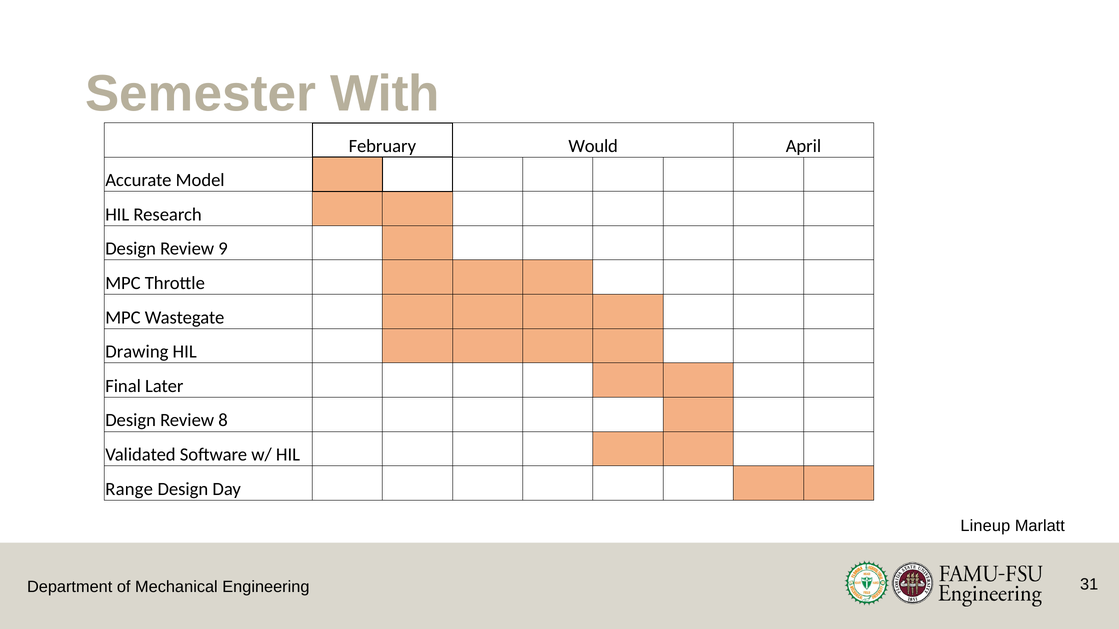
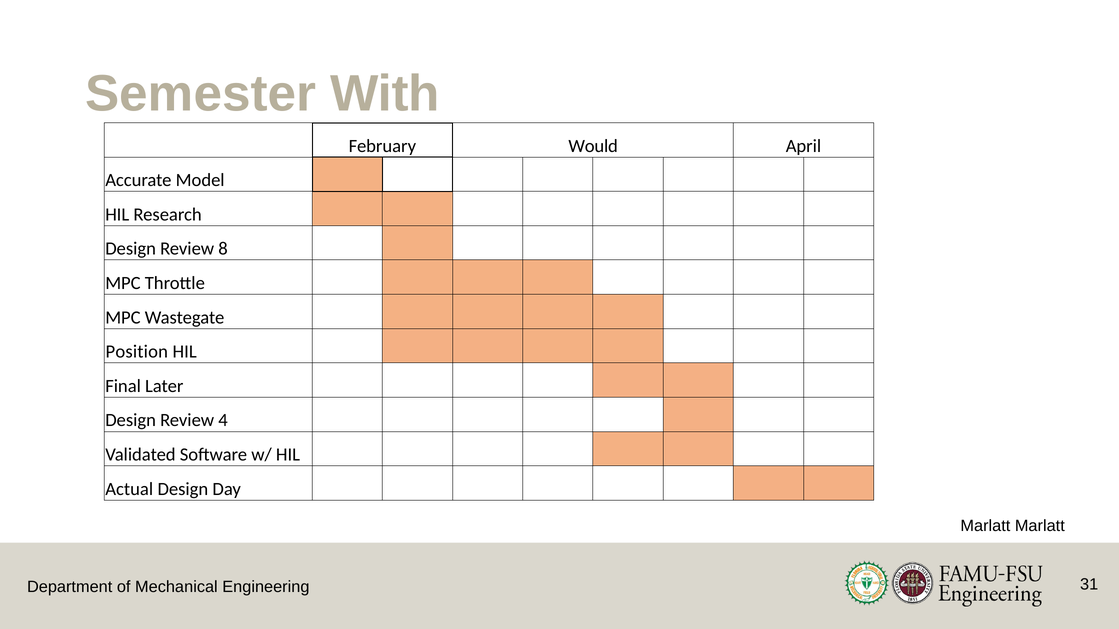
9: 9 -> 8
Drawing: Drawing -> Position
8: 8 -> 4
Range: Range -> Actual
Lineup at (985, 526): Lineup -> Marlatt
